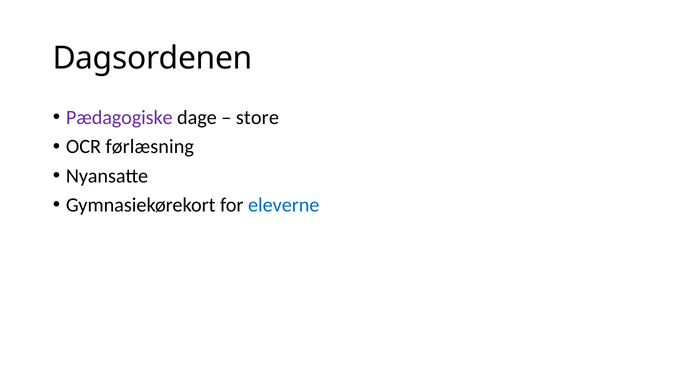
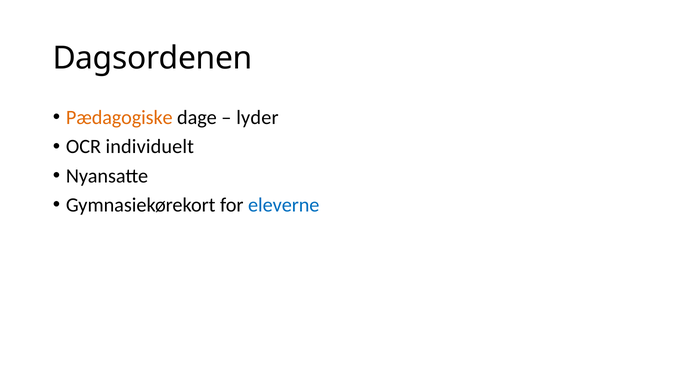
Pædagogiske colour: purple -> orange
store: store -> lyder
førlæsning: førlæsning -> individuelt
